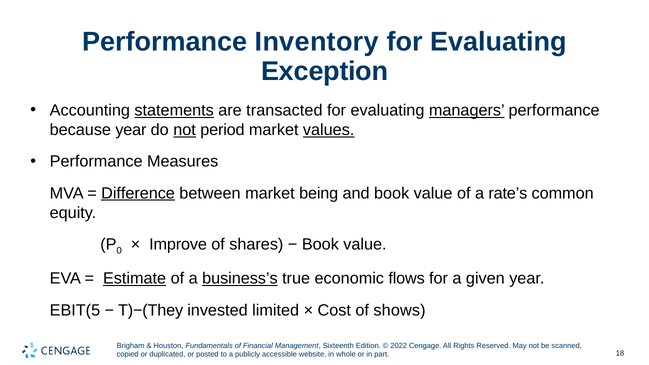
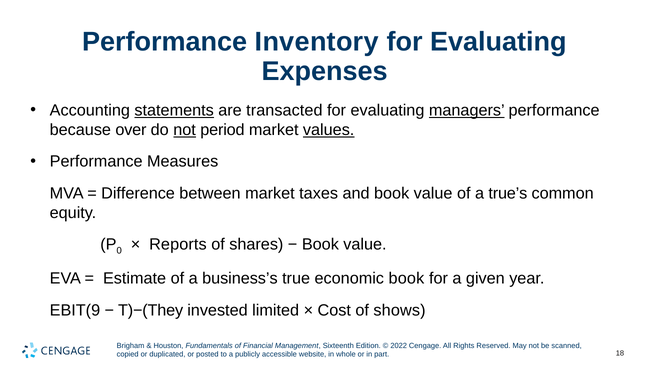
Exception: Exception -> Expenses
because year: year -> over
Difference underline: present -> none
being: being -> taxes
rate’s: rate’s -> true’s
Improve: Improve -> Reports
Estimate underline: present -> none
business’s underline: present -> none
economic flows: flows -> book
EBIT(5: EBIT(5 -> EBIT(9
